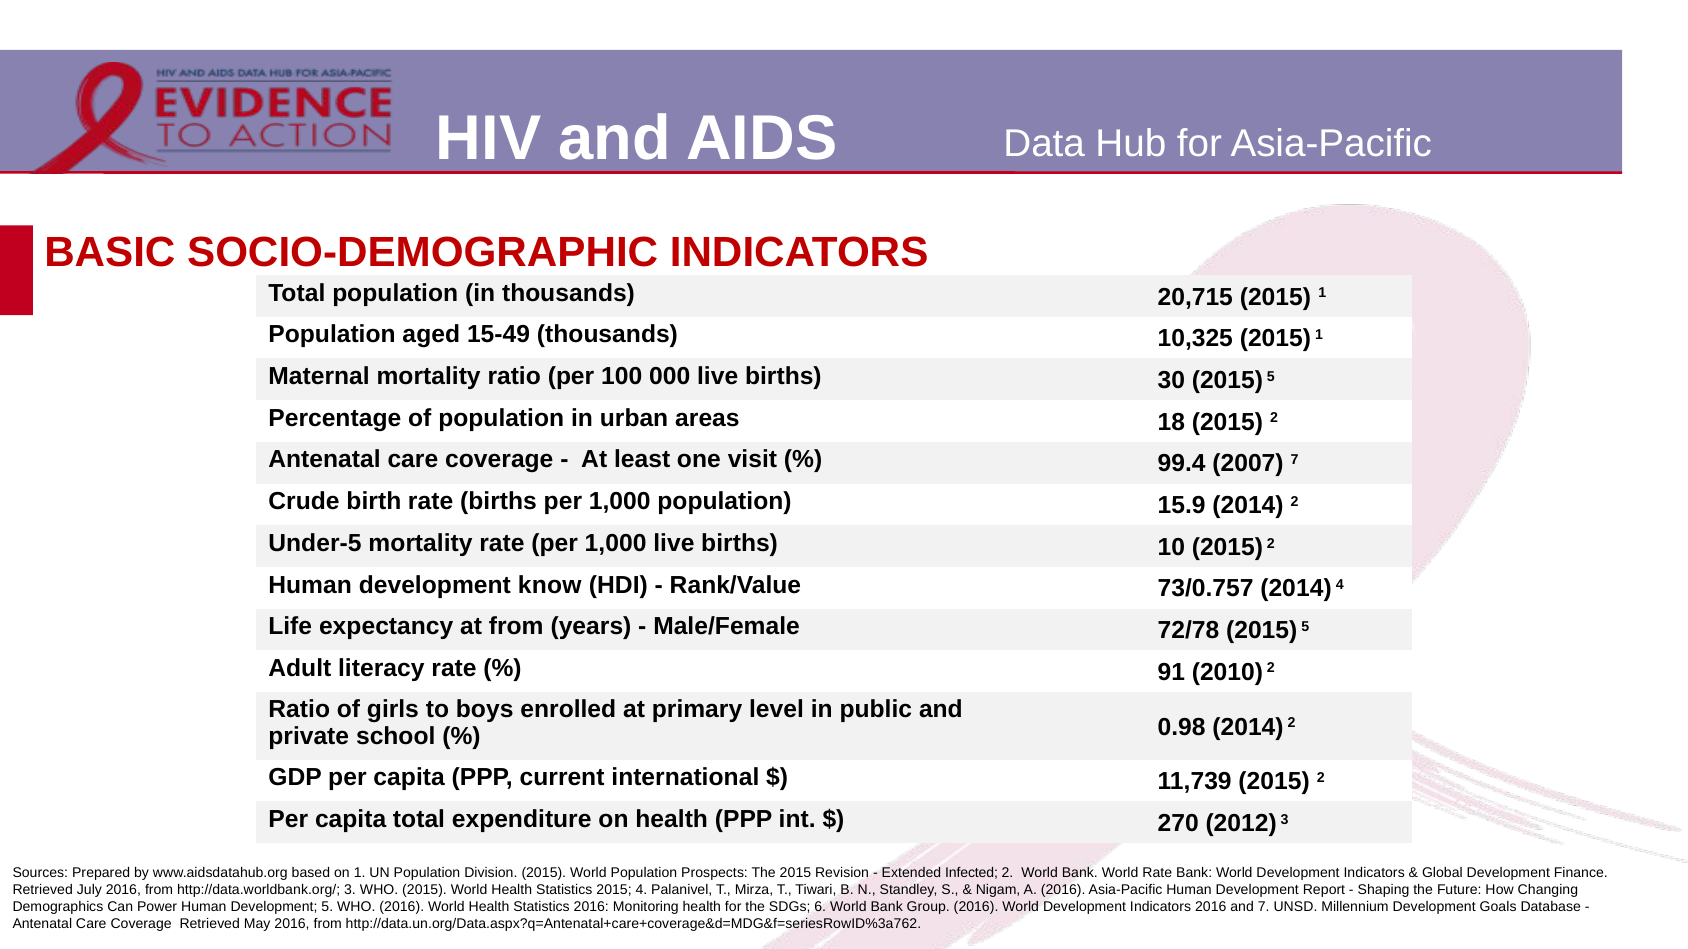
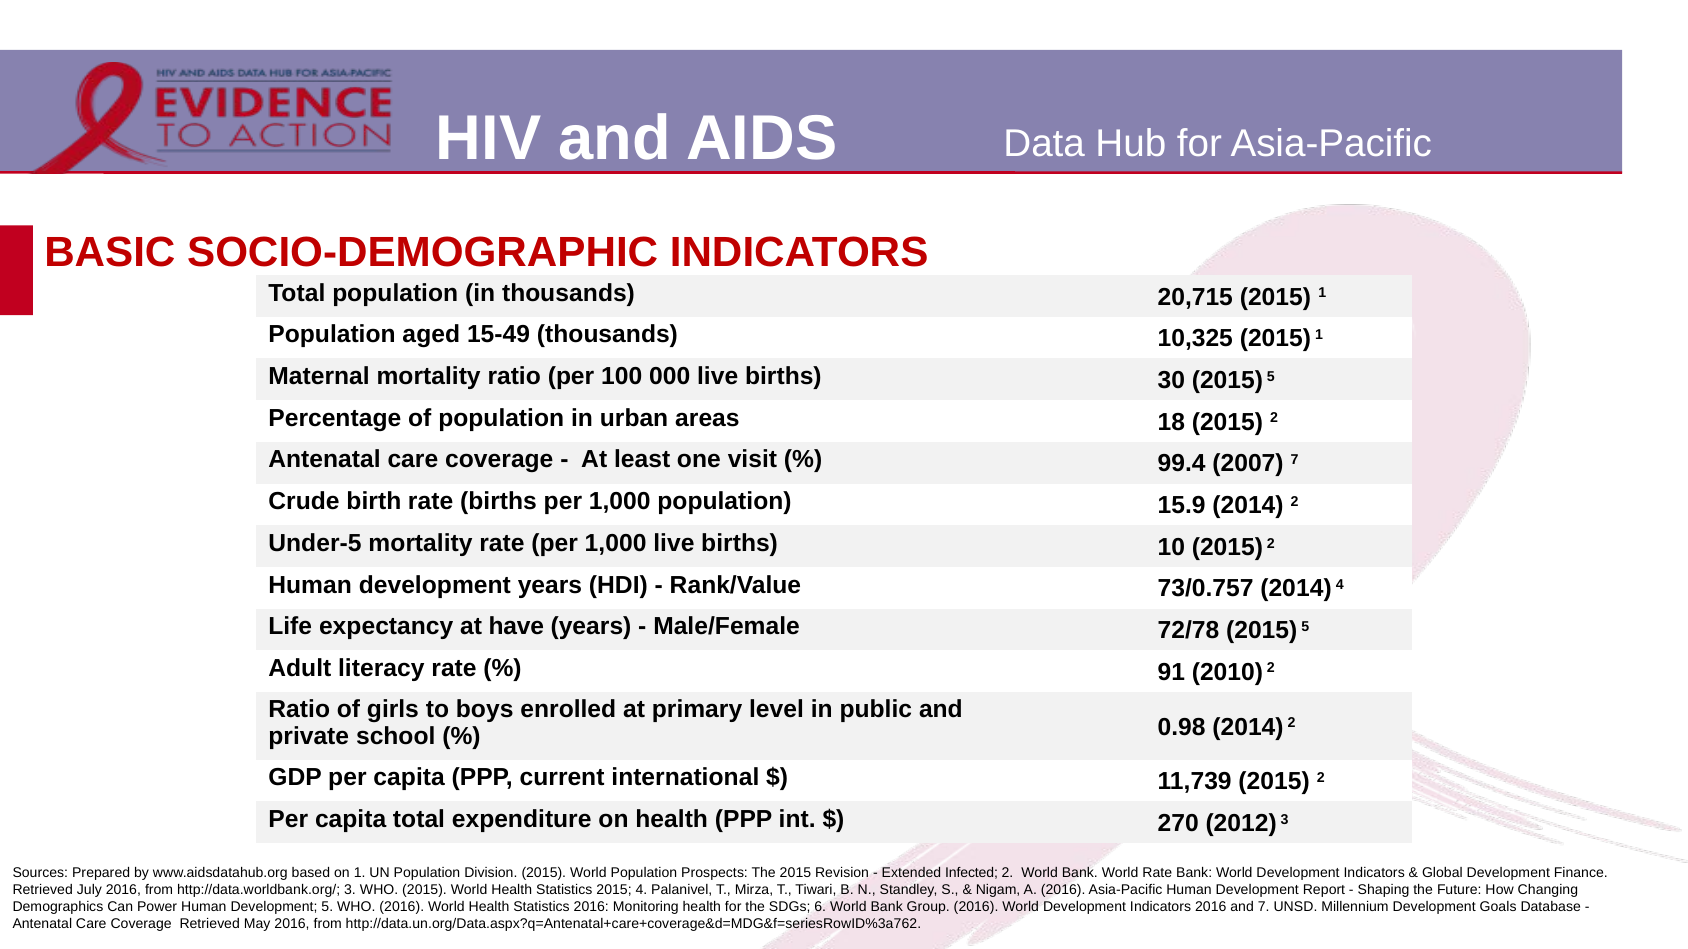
development know: know -> years
at from: from -> have
